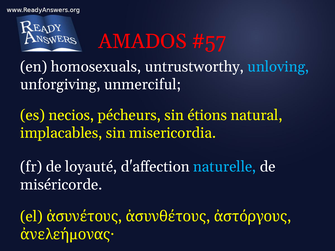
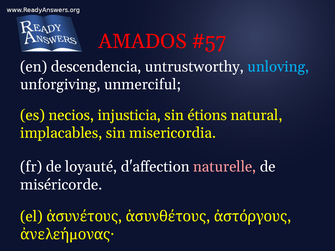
homosexuals: homosexuals -> descendencia
pécheurs: pécheurs -> injusticia
naturelle colour: light blue -> pink
